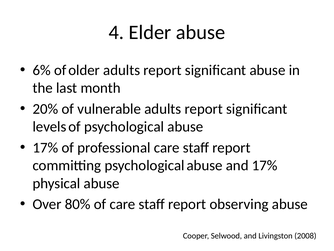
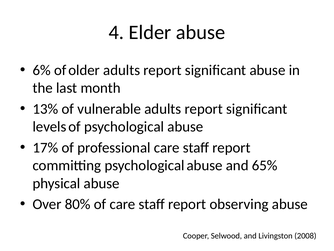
20%: 20% -> 13%
and 17%: 17% -> 65%
